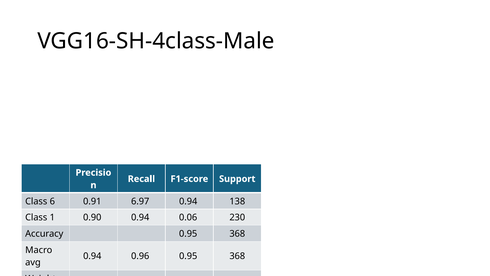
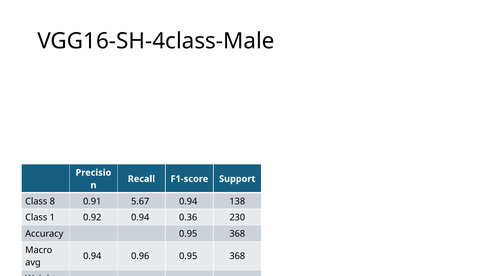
6: 6 -> 8
6.97: 6.97 -> 5.67
0.90: 0.90 -> 0.92
0.06: 0.06 -> 0.36
